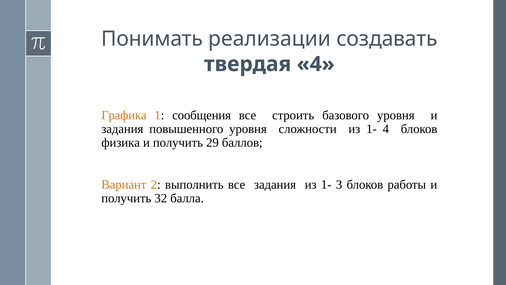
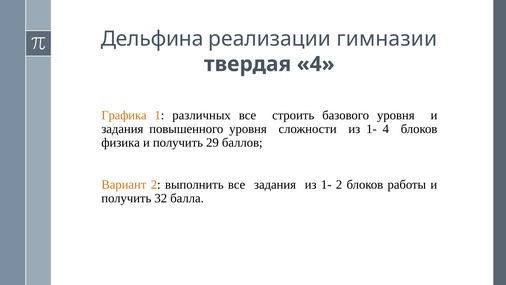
Понимать: Понимать -> Дельфина
создавать: создавать -> гимназии
сообщения: сообщения -> различных
1- 3: 3 -> 2
